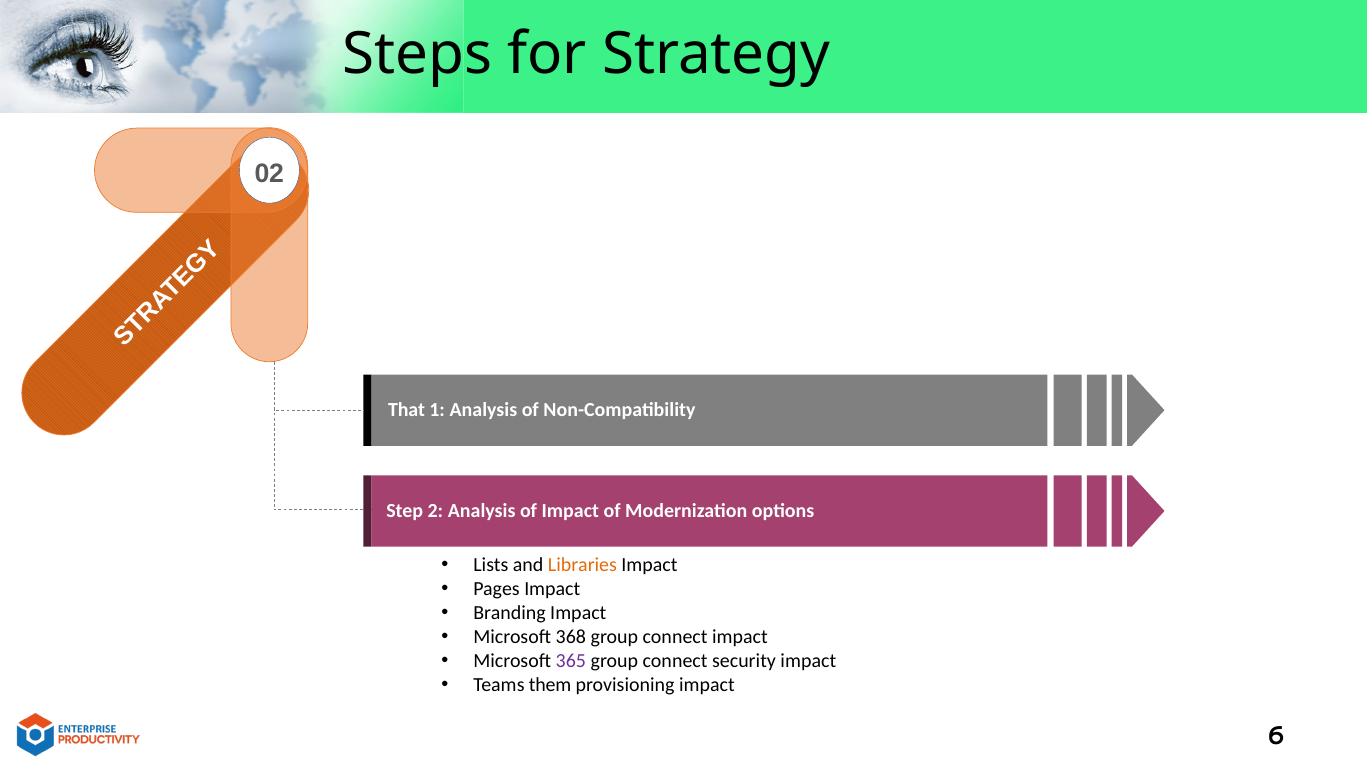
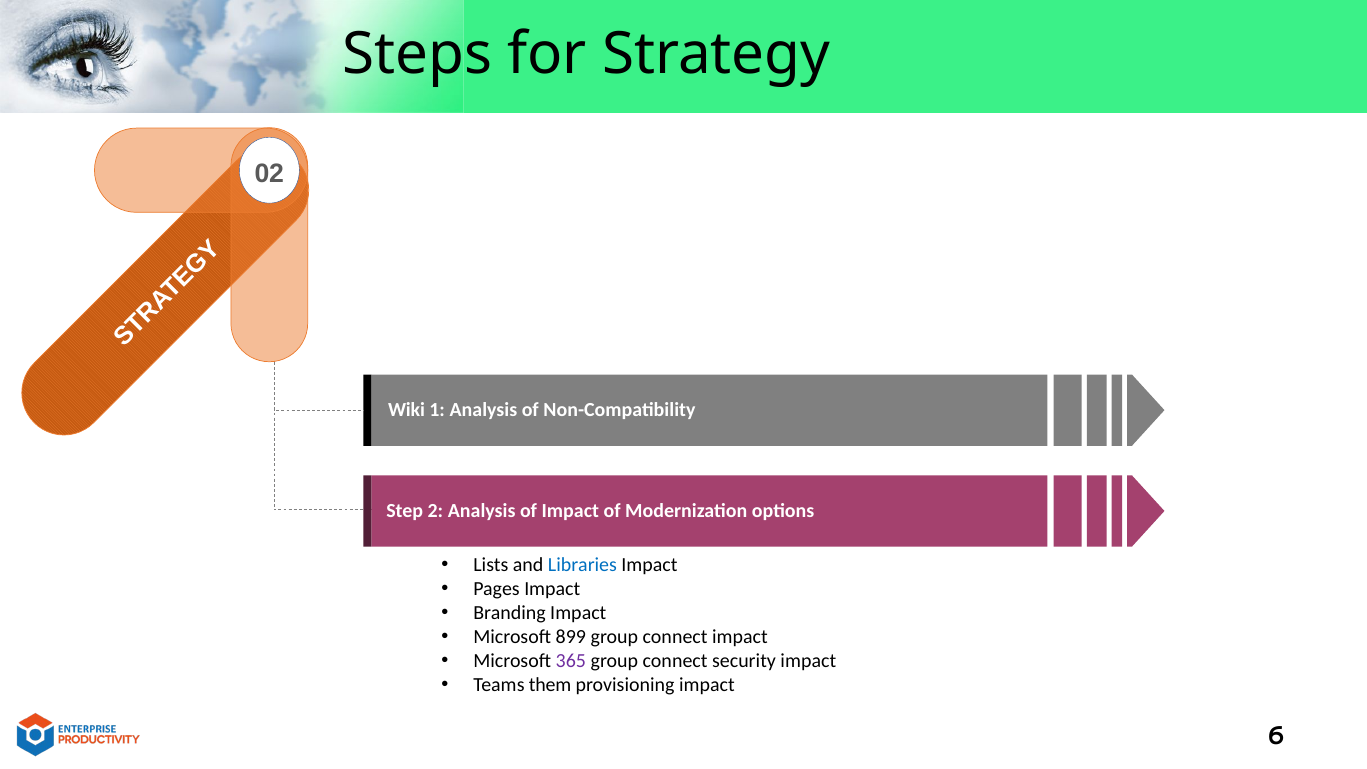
That: That -> Wiki
Libraries colour: orange -> blue
368: 368 -> 899
